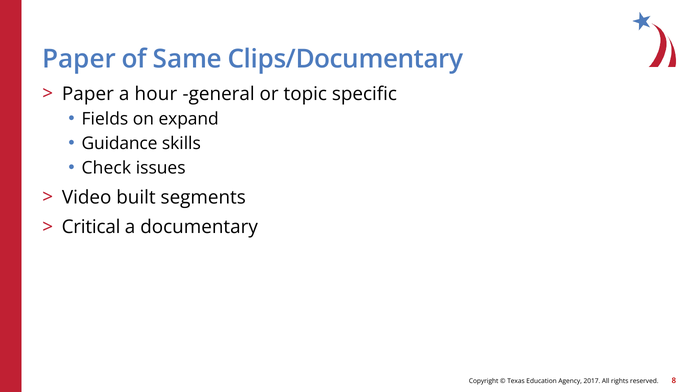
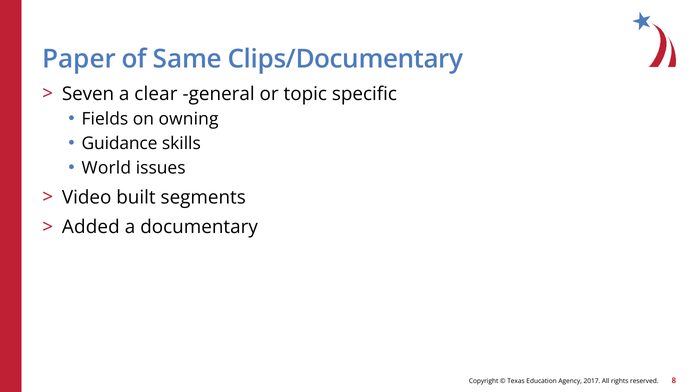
Paper at (88, 94): Paper -> Seven
hour: hour -> clear
expand: expand -> owning
Check: Check -> World
Critical: Critical -> Added
